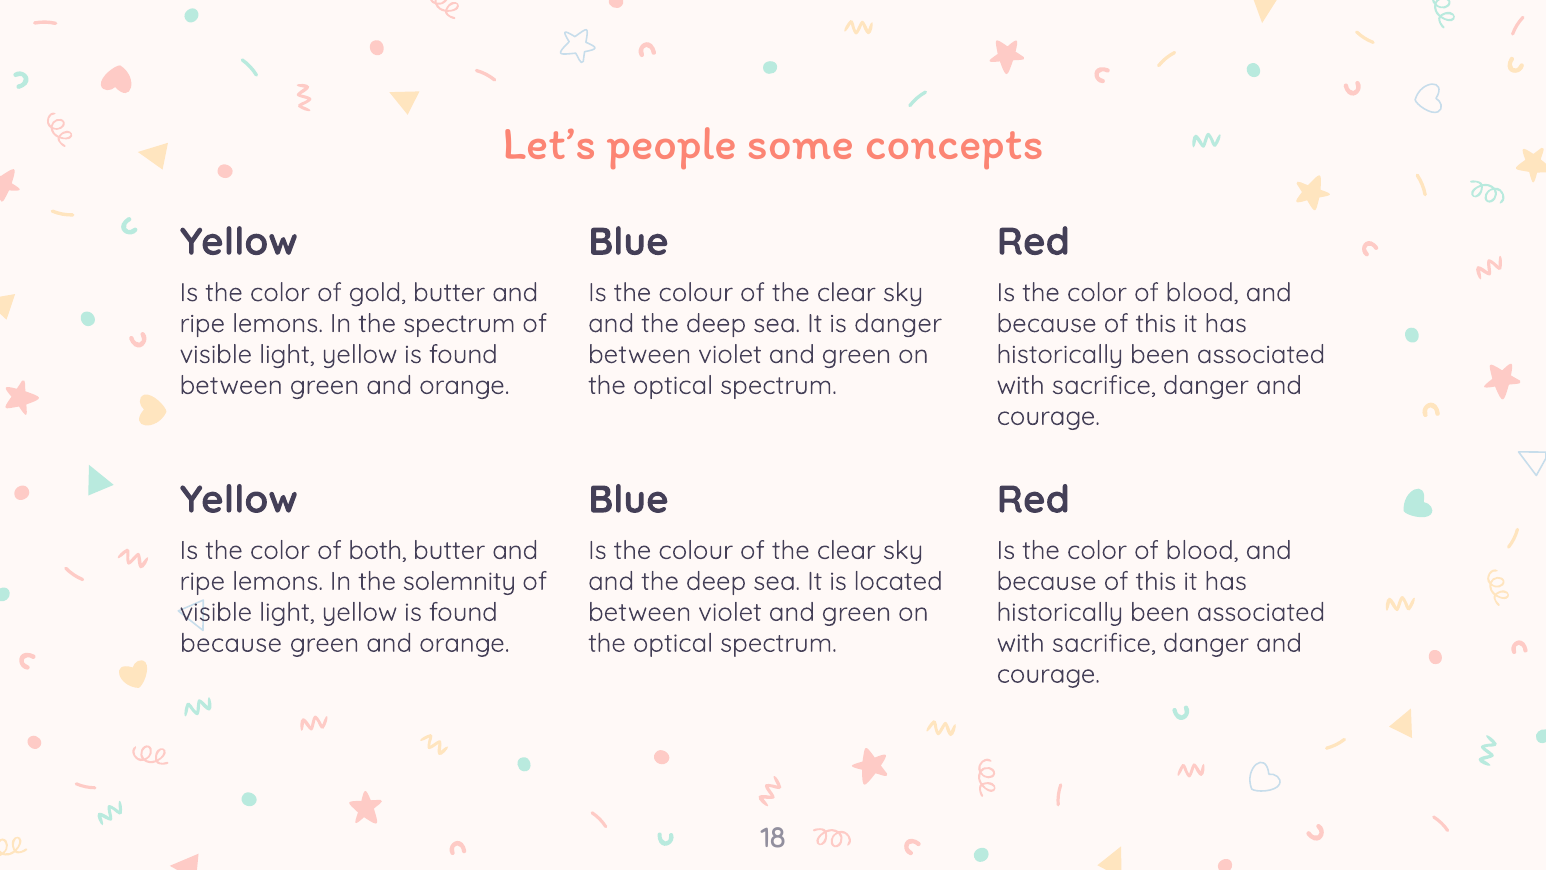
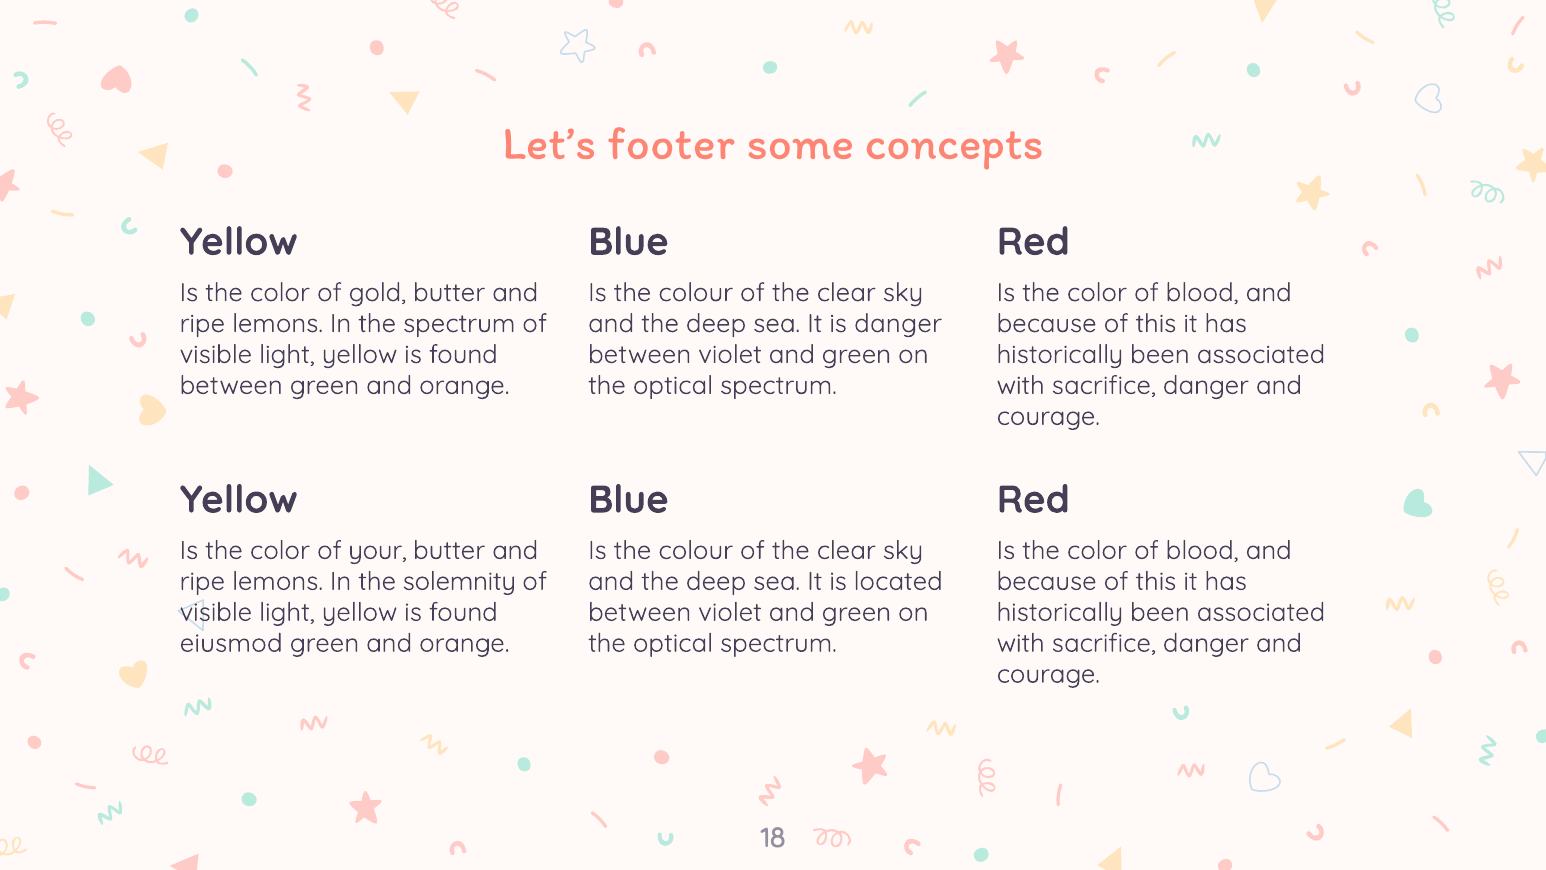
people: people -> footer
both: both -> your
because at (231, 643): because -> eiusmod
